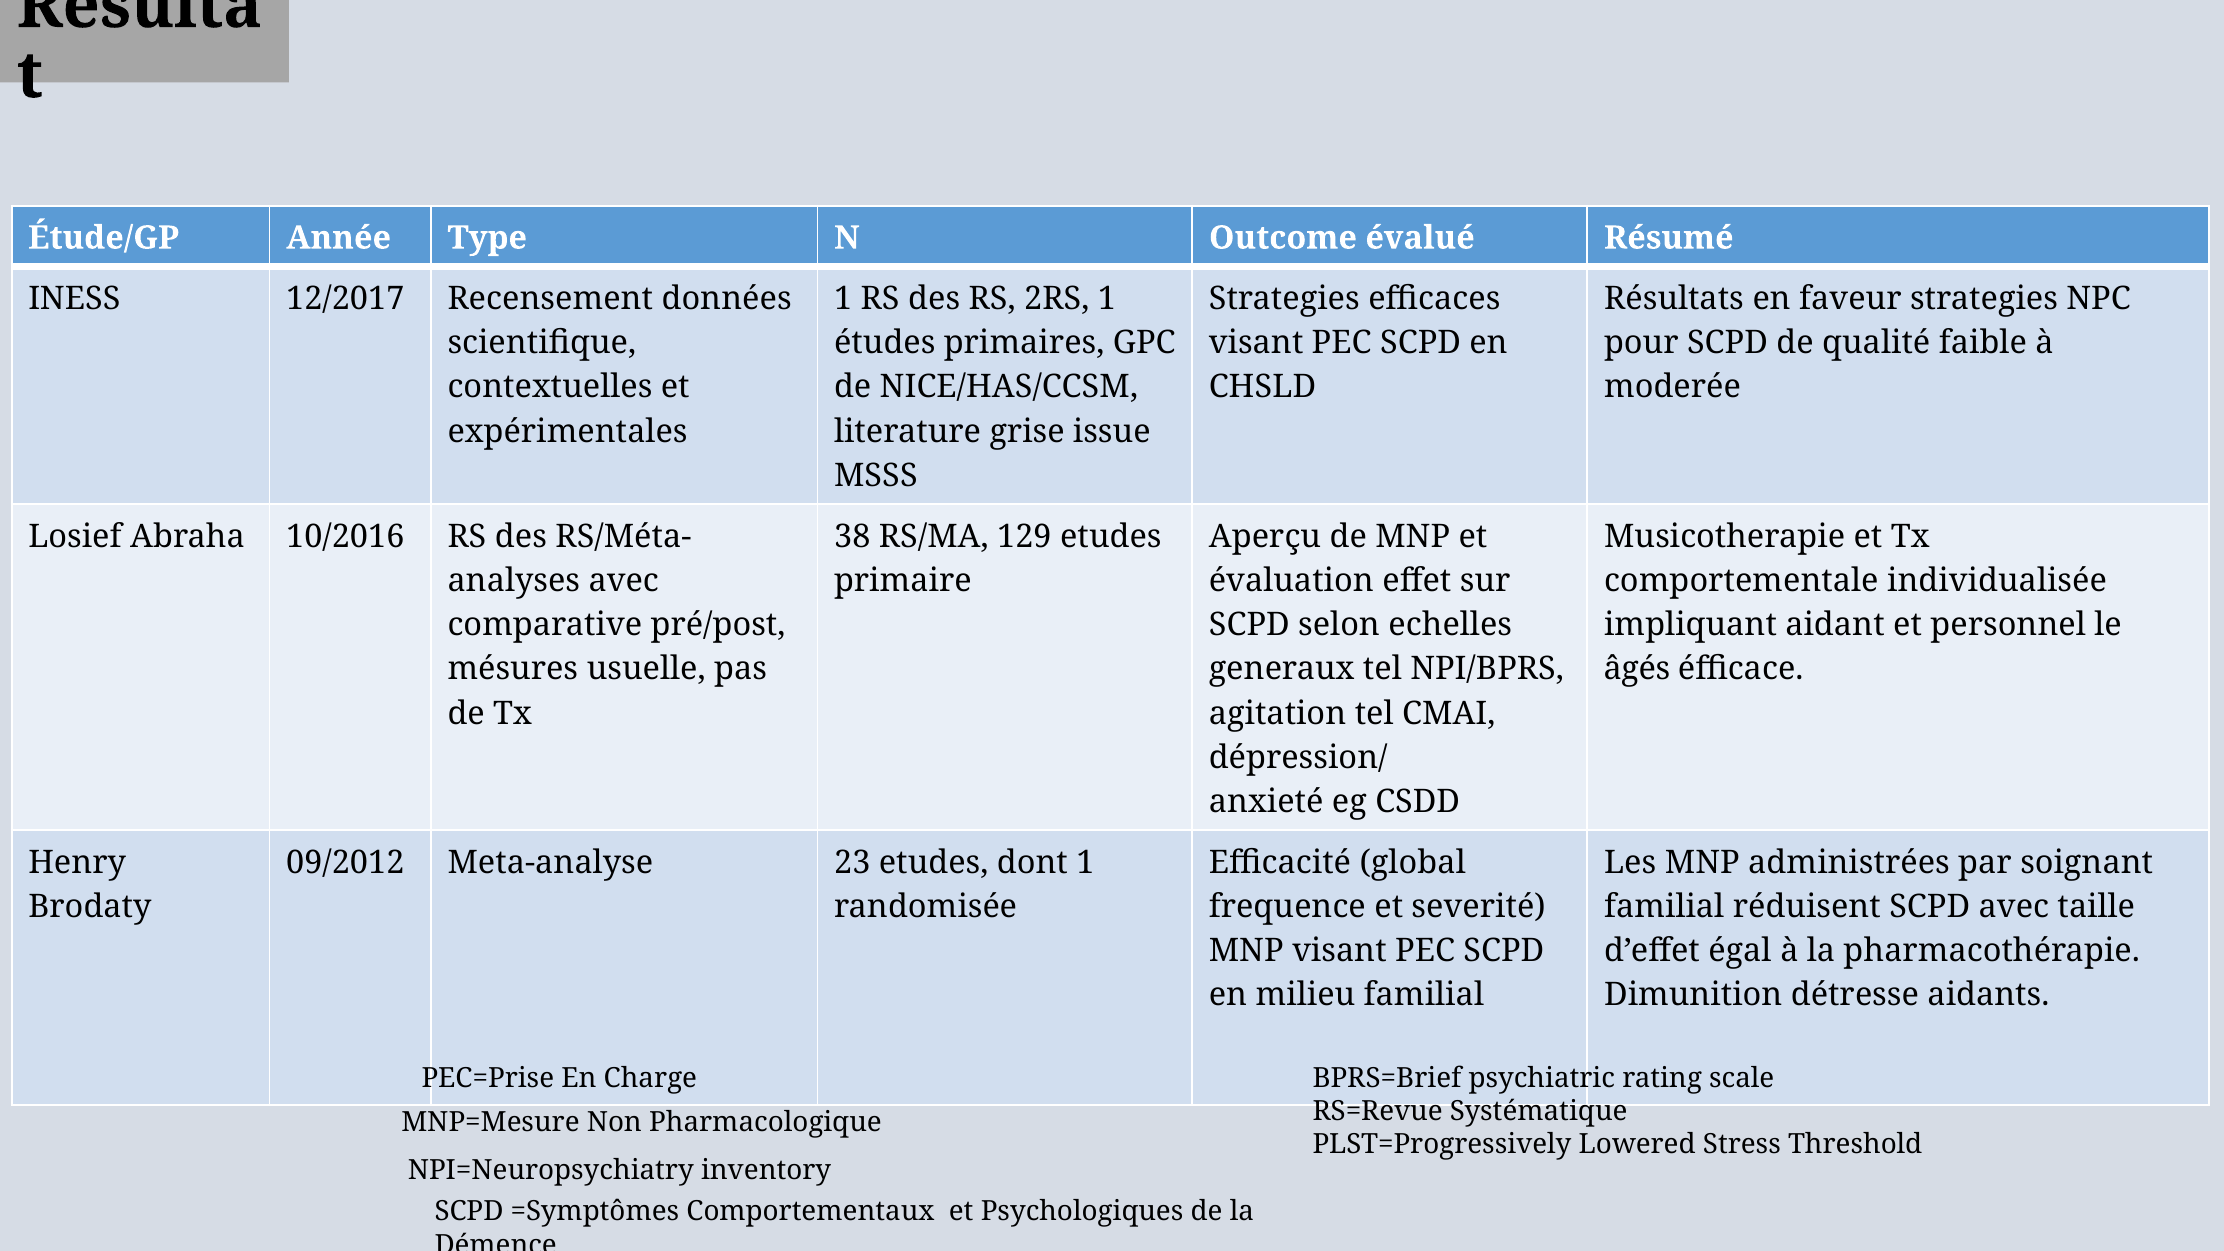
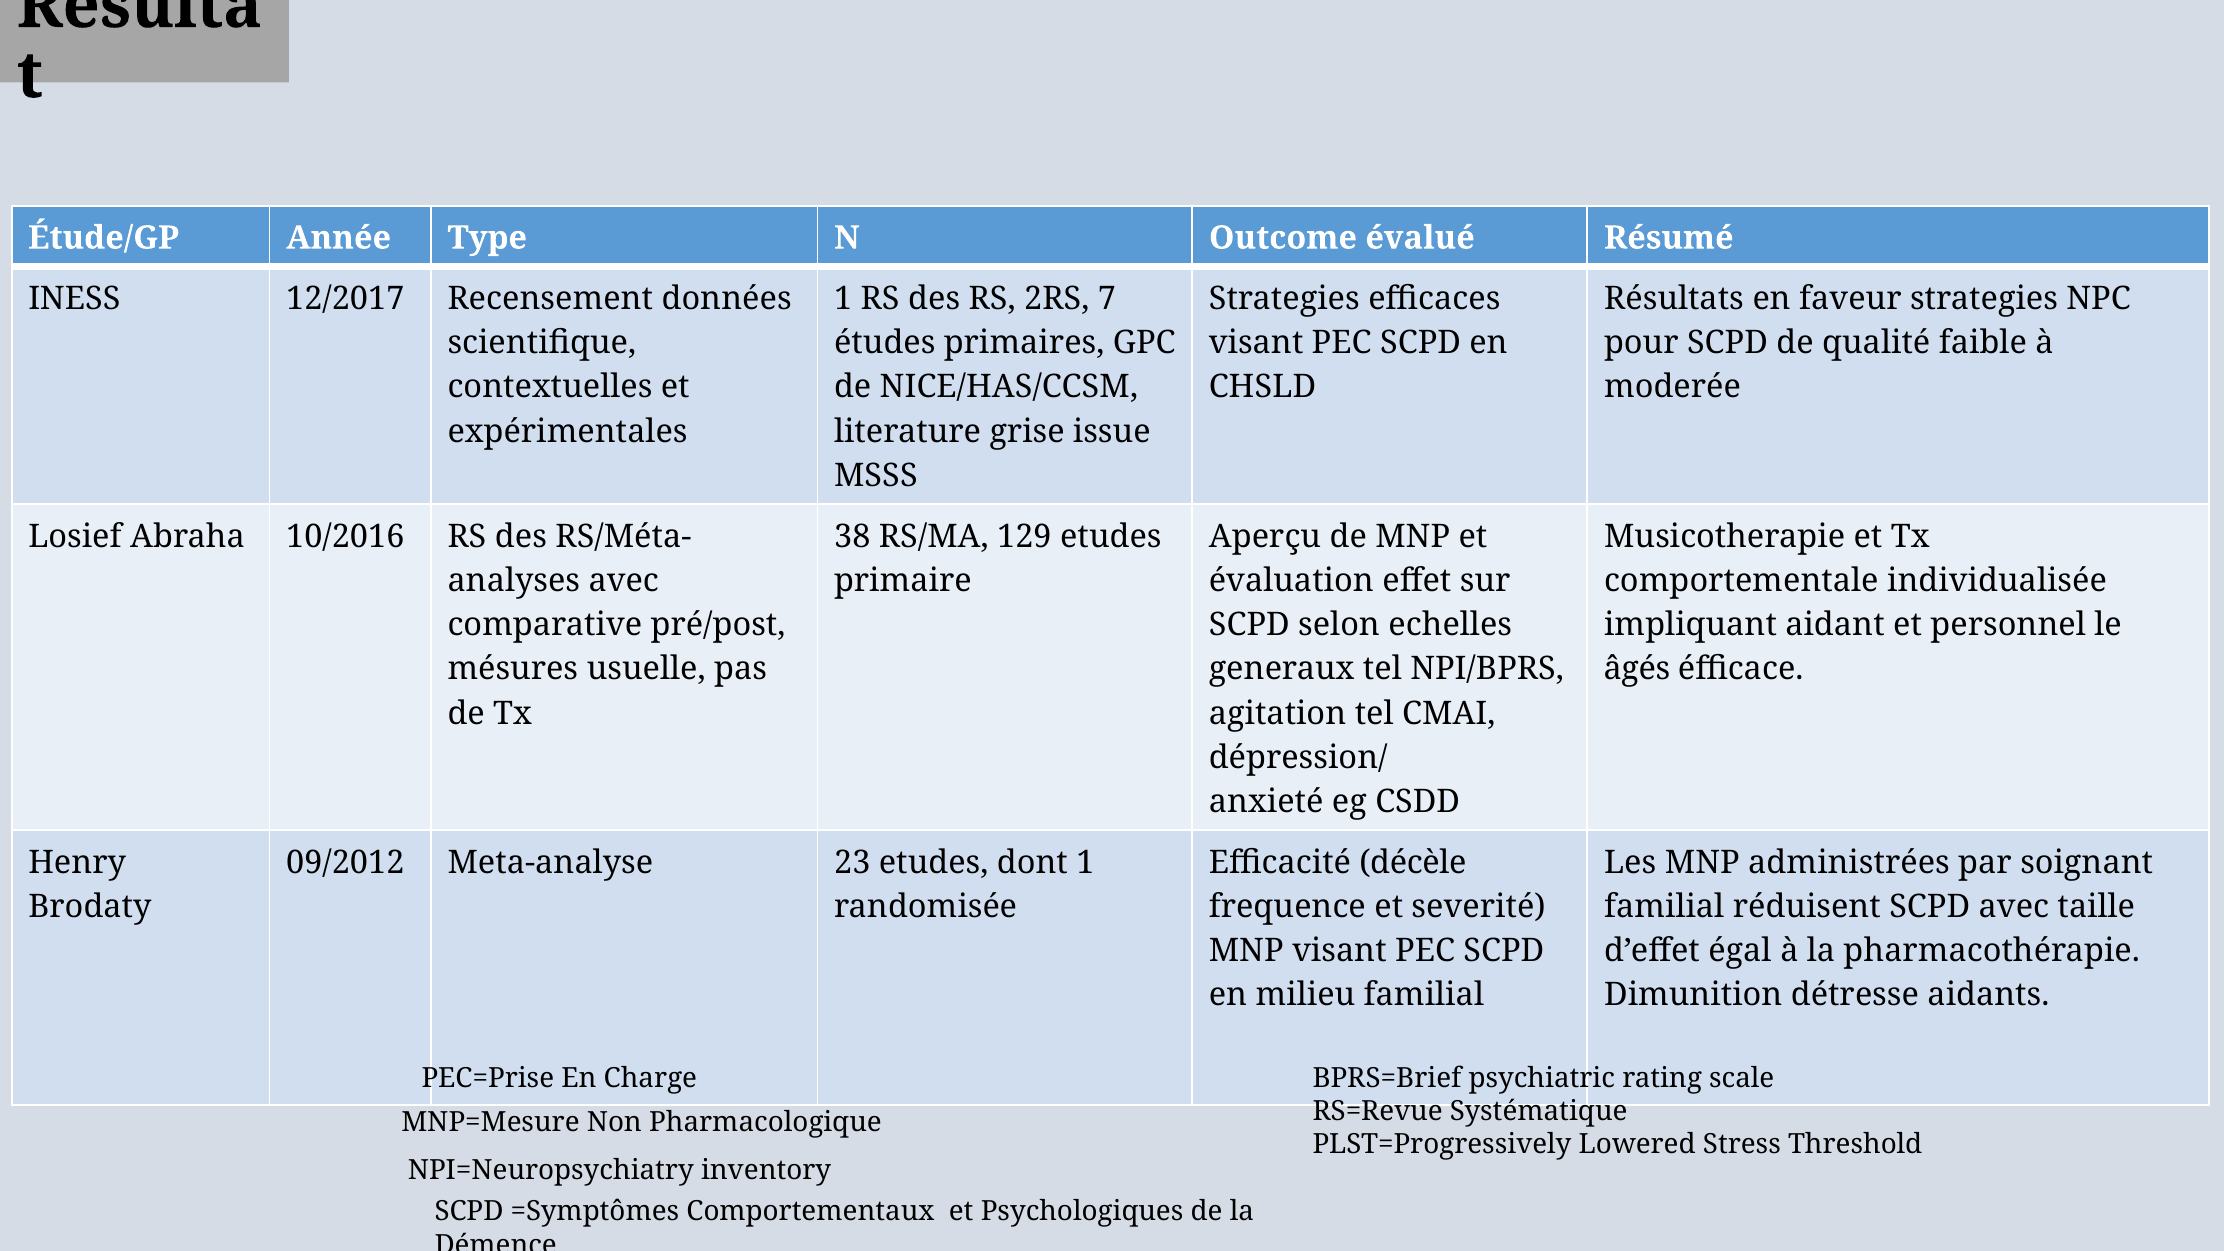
2RS 1: 1 -> 7
global: global -> décèle
